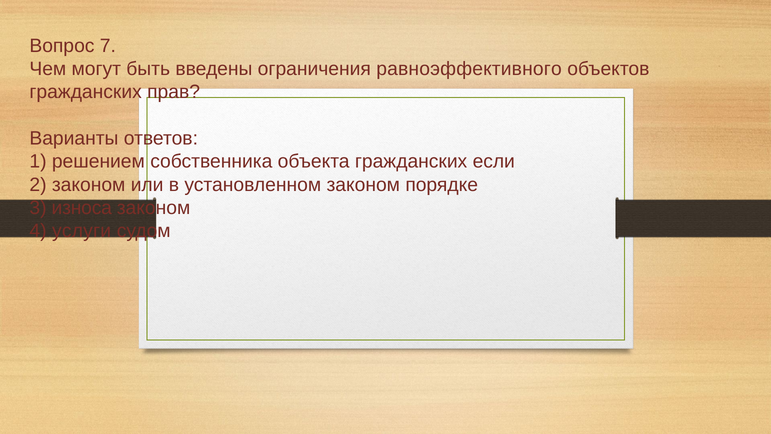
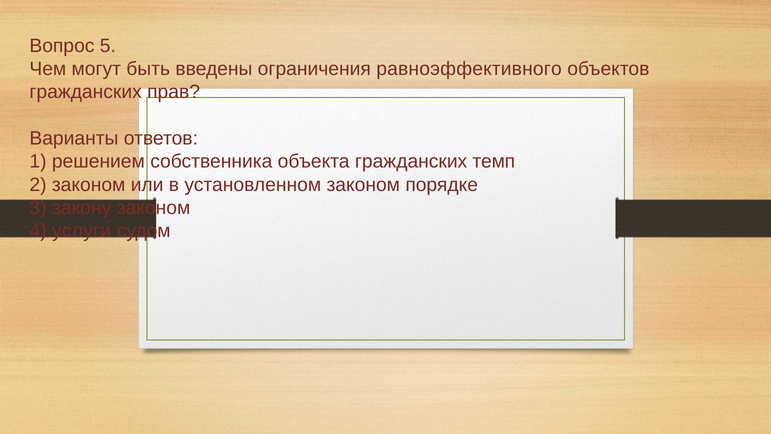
7: 7 -> 5
если: если -> темп
износа: износа -> закону
